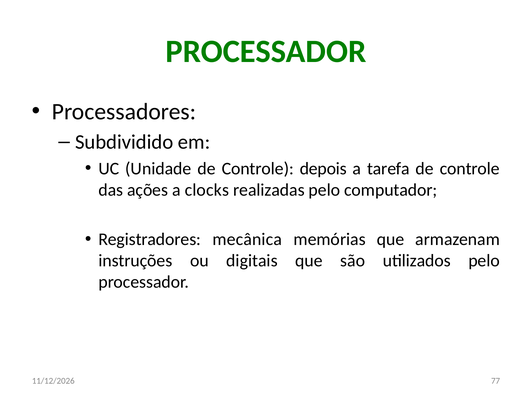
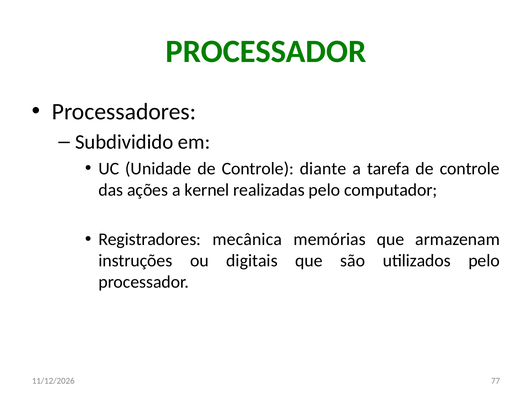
depois: depois -> diante
clocks: clocks -> kernel
